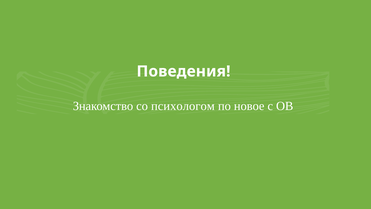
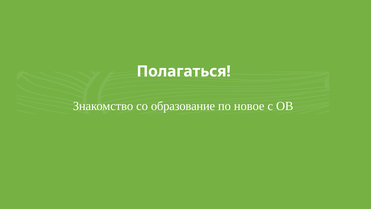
Поведения: Поведения -> Полагаться
психологом: психологом -> образование
